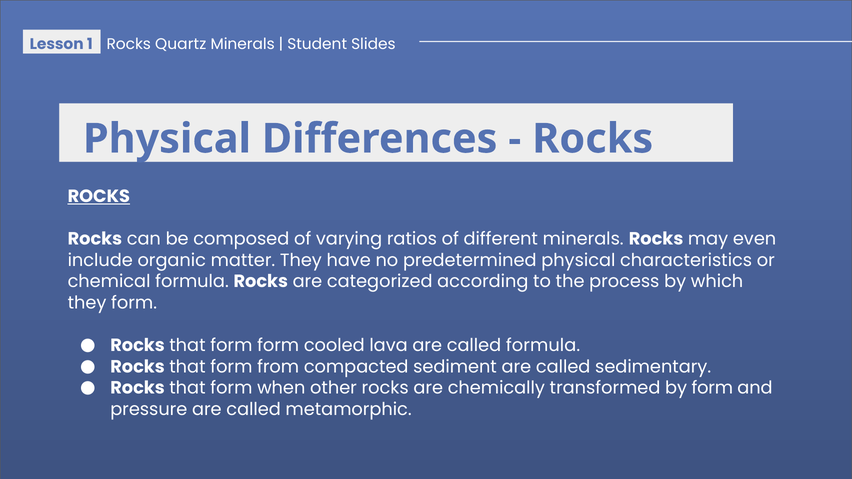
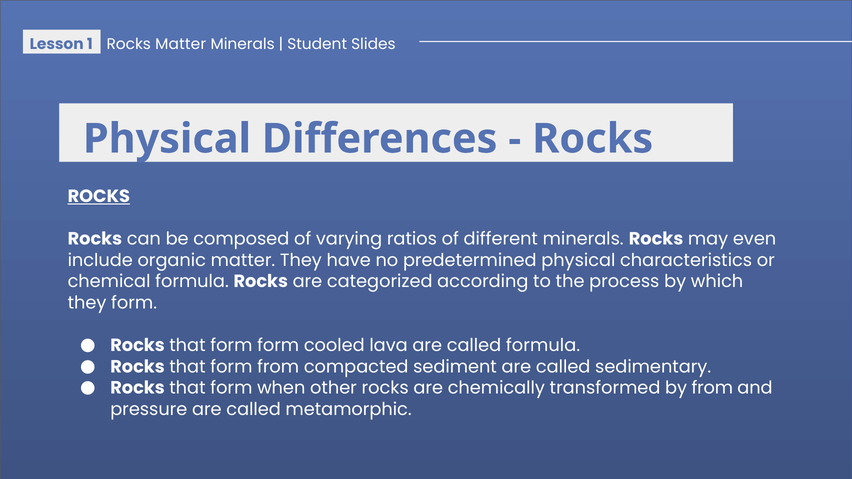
Rocks Quartz: Quartz -> Matter
by form: form -> from
